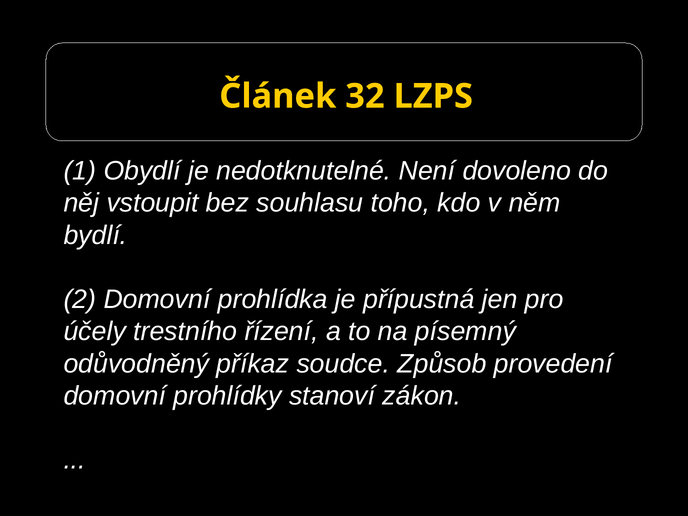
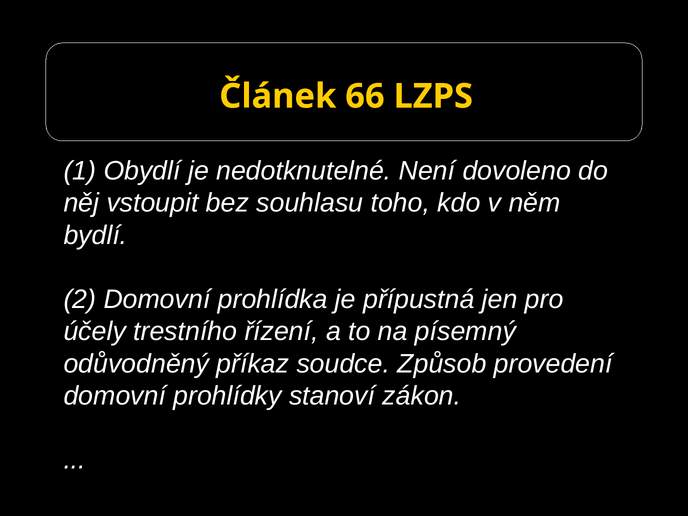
32: 32 -> 66
